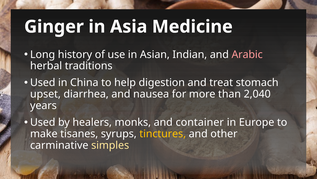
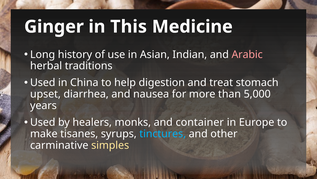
Asia: Asia -> This
2,040: 2,040 -> 5,000
tinctures colour: yellow -> light blue
